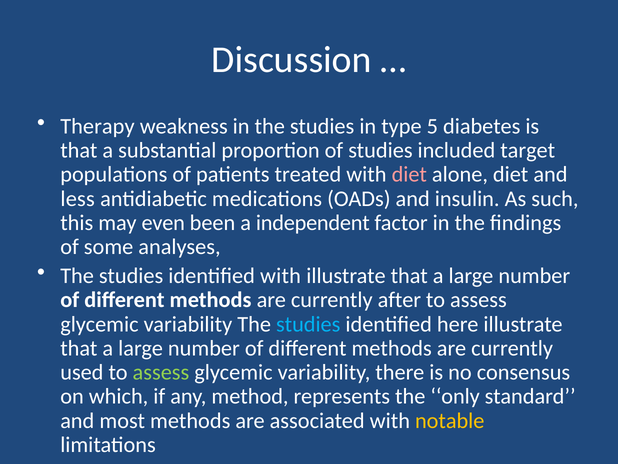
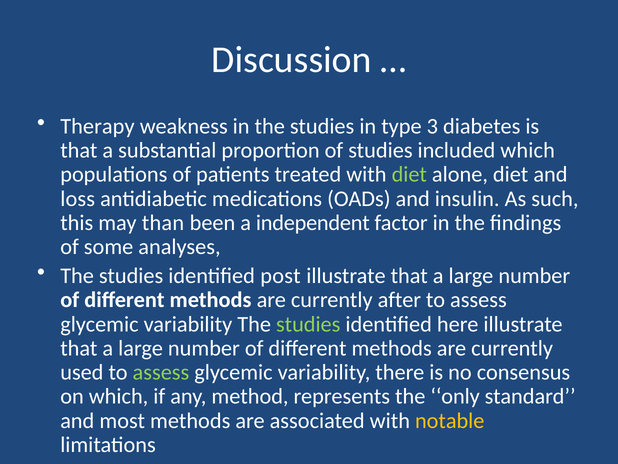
5: 5 -> 3
included target: target -> which
diet at (409, 174) colour: pink -> light green
less: less -> loss
even: even -> than
identified with: with -> post
studies at (308, 324) colour: light blue -> light green
